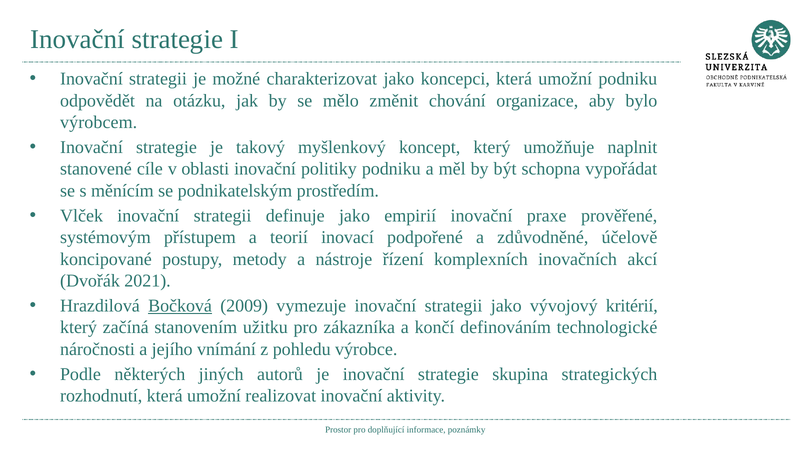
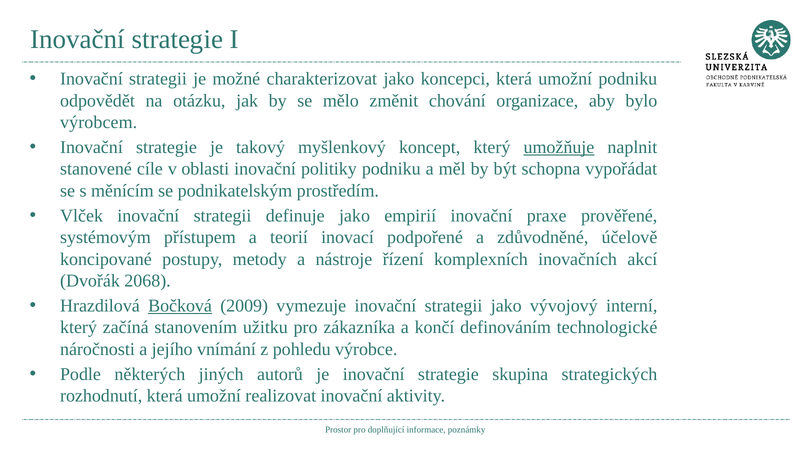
umožňuje underline: none -> present
2021: 2021 -> 2068
kritérií: kritérií -> interní
